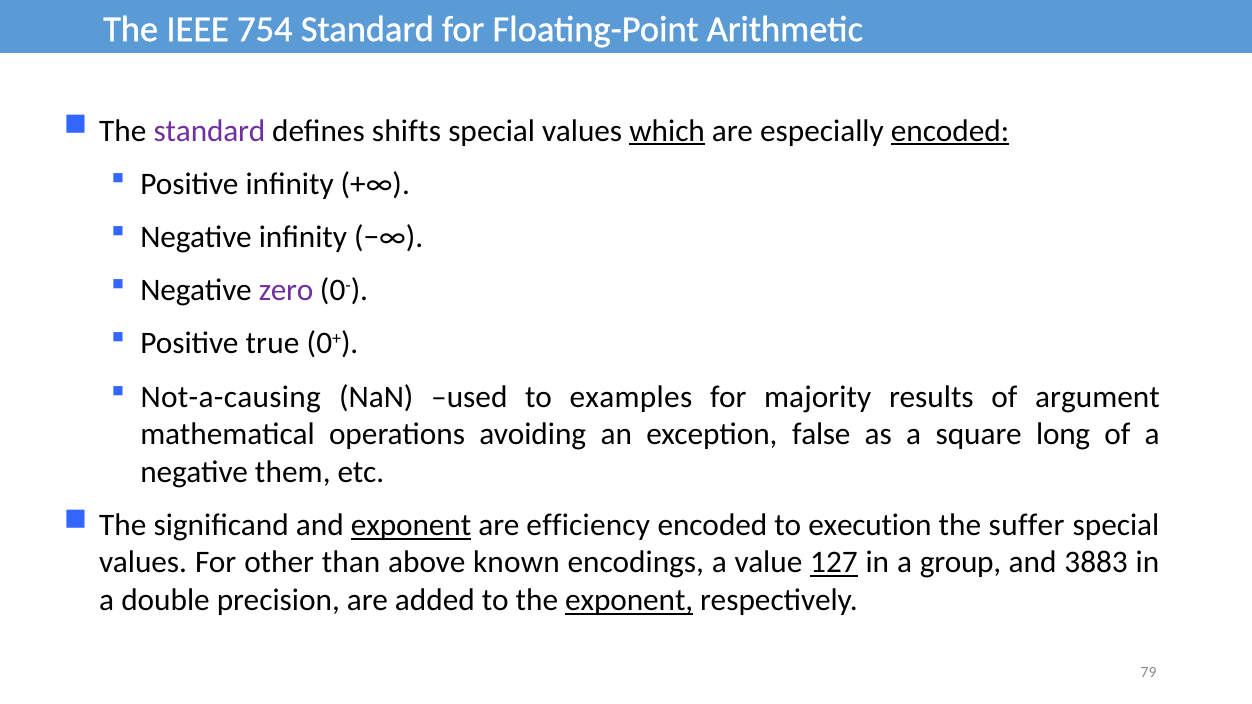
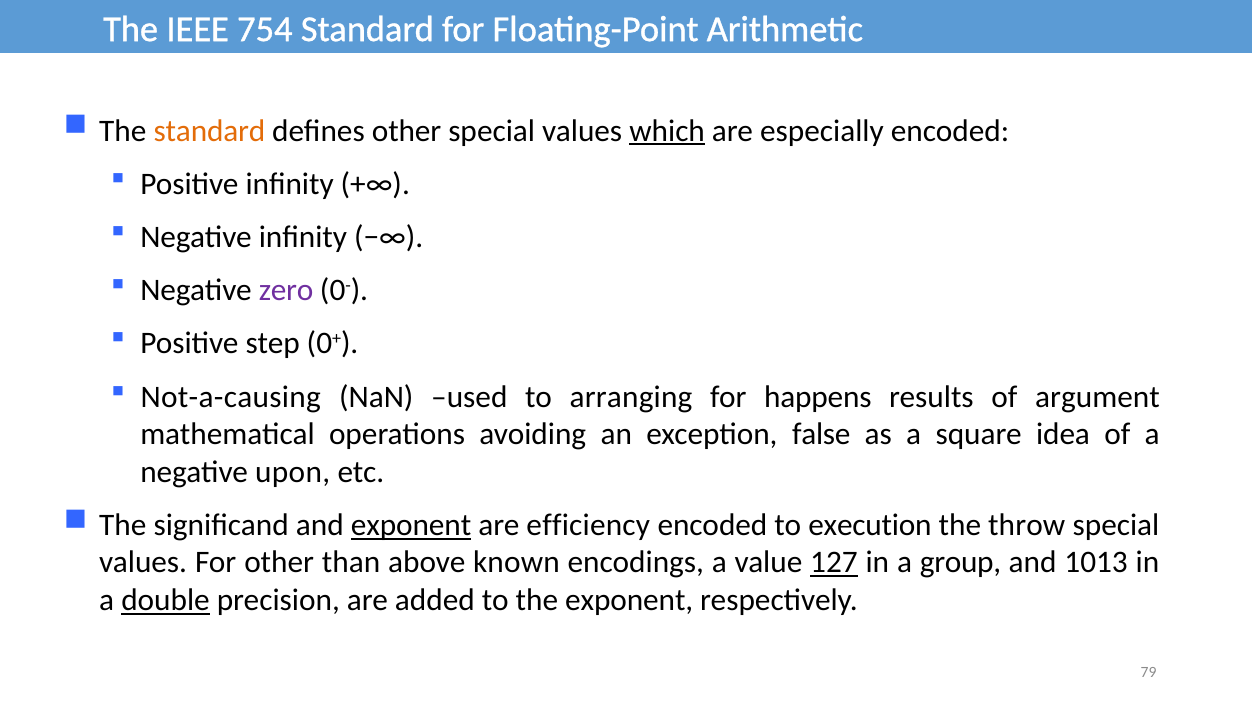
standard at (209, 131) colour: purple -> orange
defines shifts: shifts -> other
encoded at (950, 131) underline: present -> none
true: true -> step
examples: examples -> arranging
majority: majority -> happens
long: long -> idea
them: them -> upon
suffer: suffer -> throw
3883: 3883 -> 1013
double underline: none -> present
exponent at (629, 600) underline: present -> none
